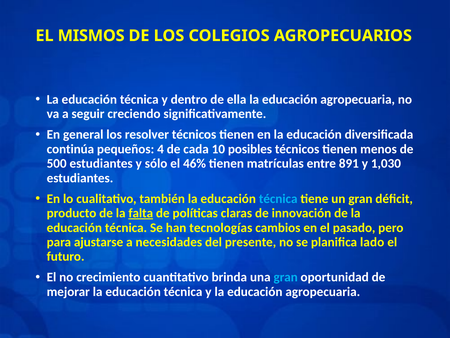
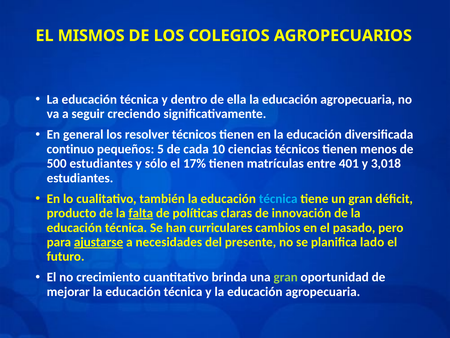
continúa: continúa -> continuo
4: 4 -> 5
posibles: posibles -> ciencias
46%: 46% -> 17%
891: 891 -> 401
1,030: 1,030 -> 3,018
tecnologías: tecnologías -> curriculares
ajustarse underline: none -> present
gran at (286, 277) colour: light blue -> light green
